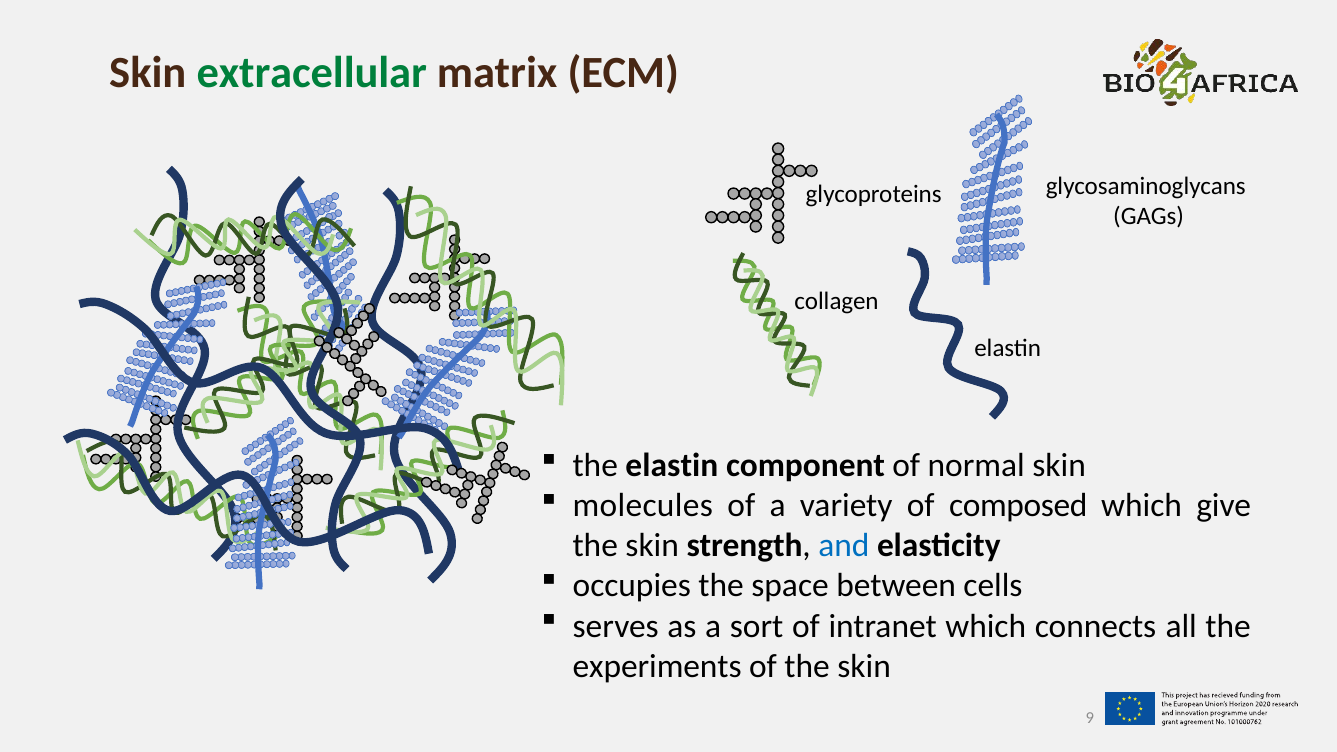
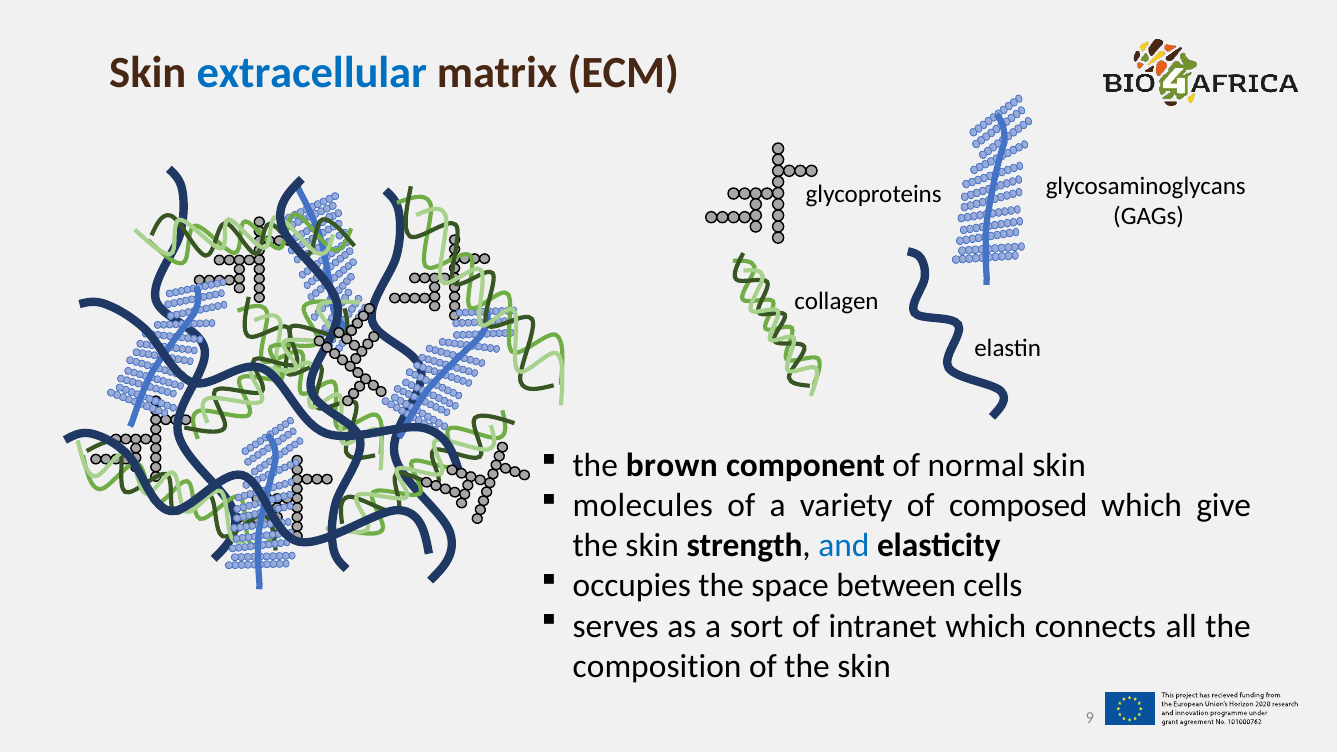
extracellular colour: green -> blue
the elastin: elastin -> brown
experiments: experiments -> composition
